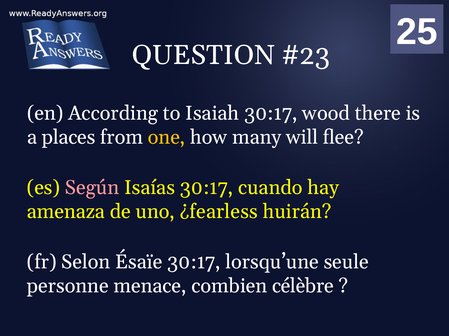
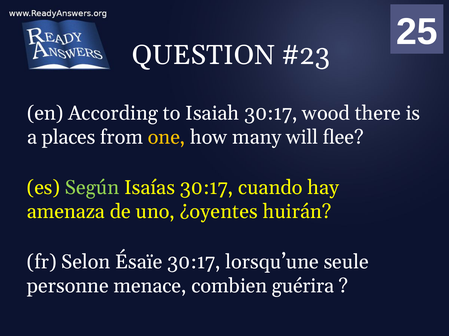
Según colour: pink -> light green
¿fearless: ¿fearless -> ¿oyentes
célèbre: célèbre -> guérira
